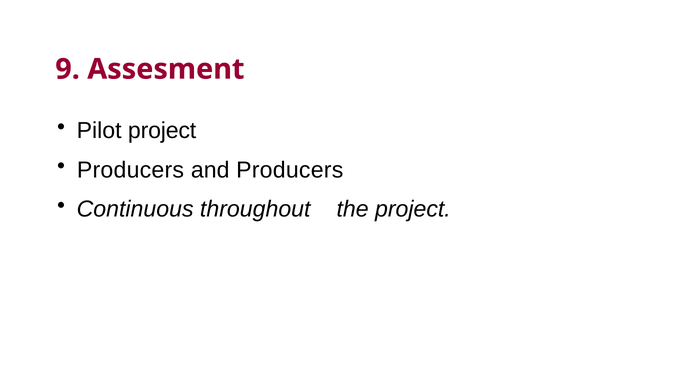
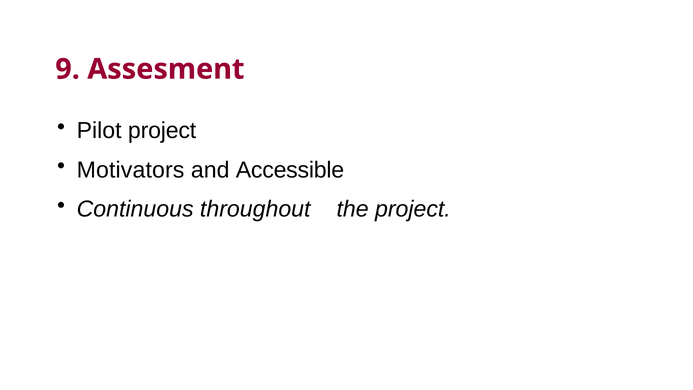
Producers at (130, 170): Producers -> Motivators
and Producers: Producers -> Accessible
